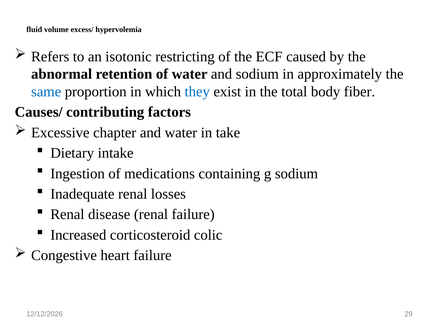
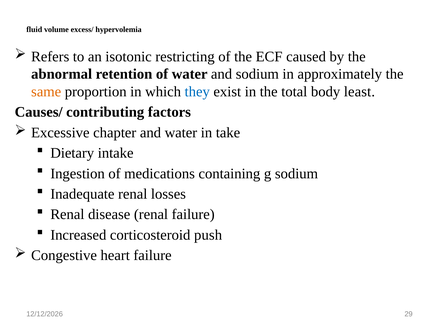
same colour: blue -> orange
fiber: fiber -> least
colic: colic -> push
